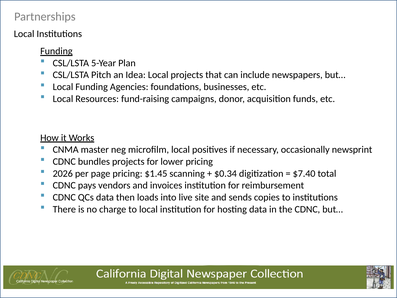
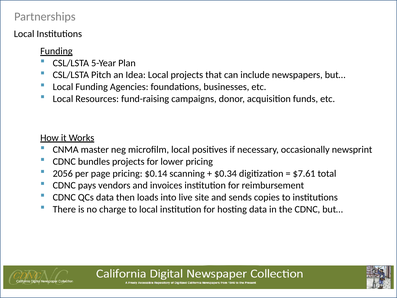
2026: 2026 -> 2056
$1.45: $1.45 -> $0.14
$7.40: $7.40 -> $7.61
